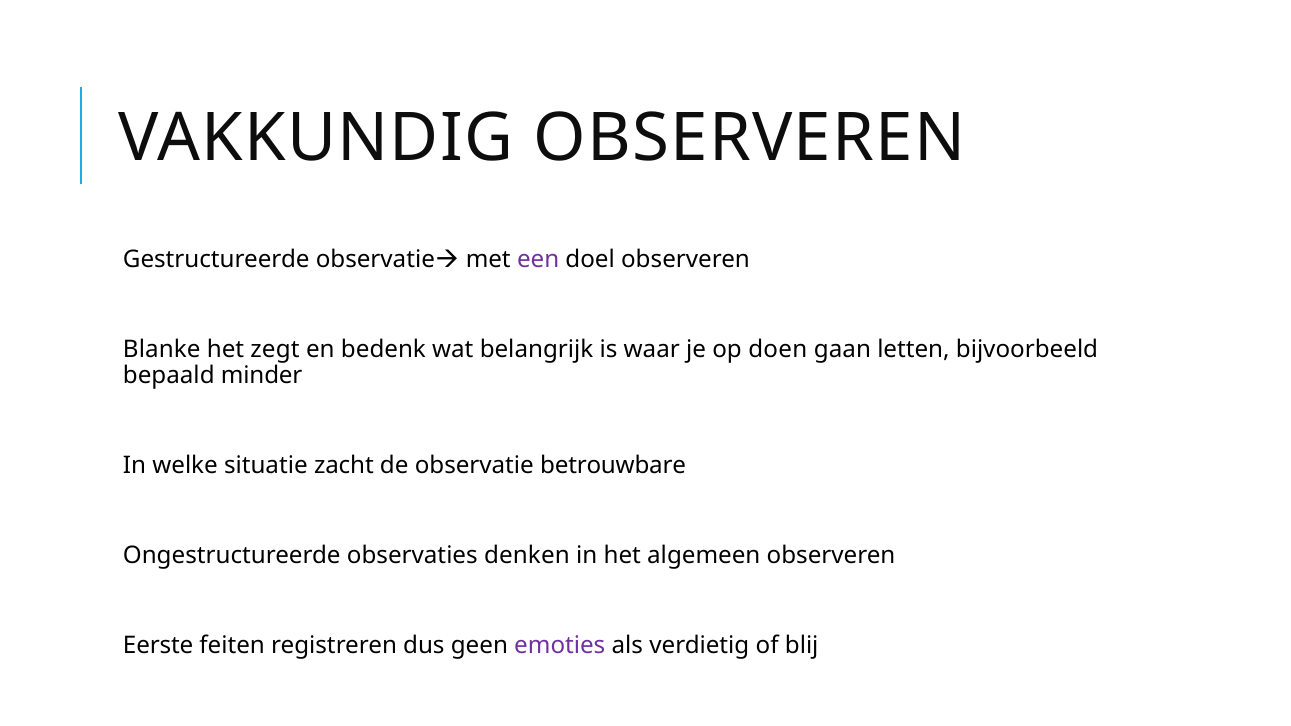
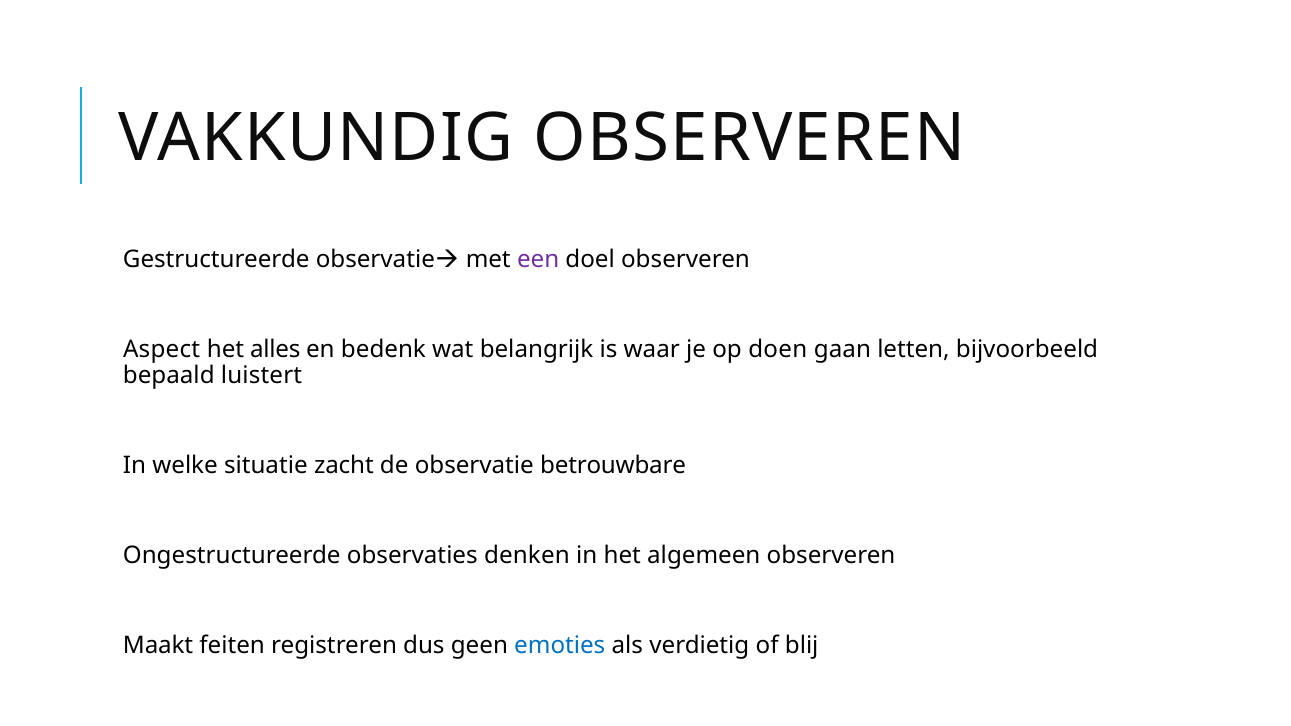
Blanke: Blanke -> Aspect
zegt: zegt -> alles
minder: minder -> luistert
Eerste: Eerste -> Maakt
emoties colour: purple -> blue
